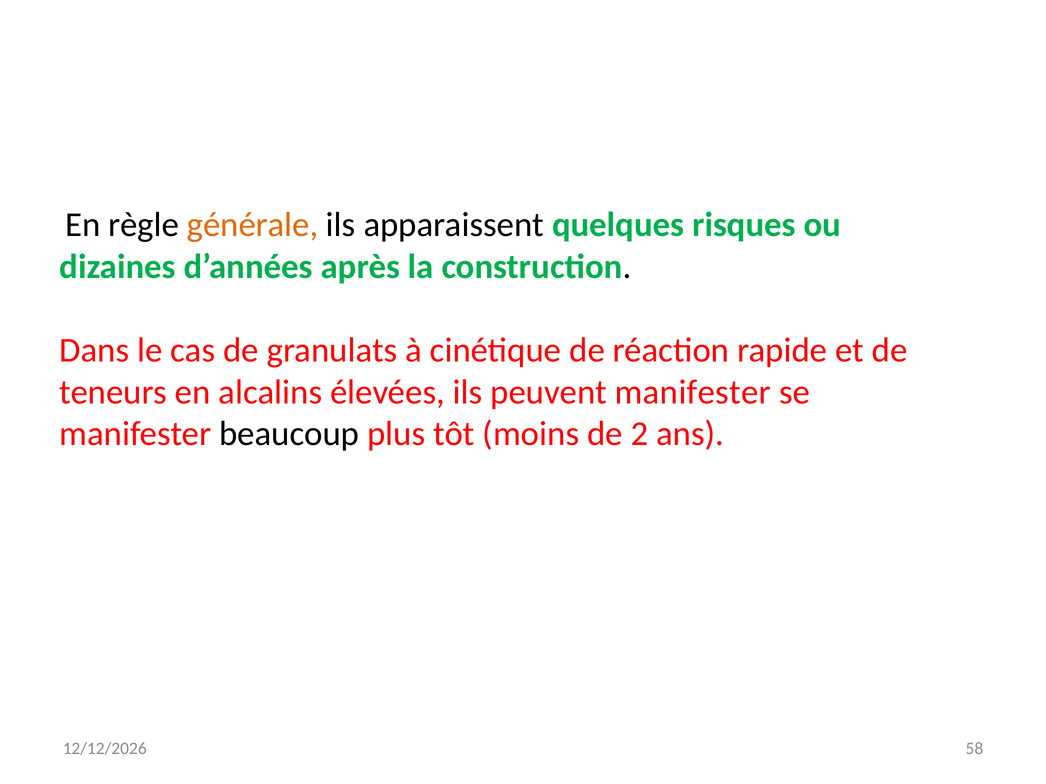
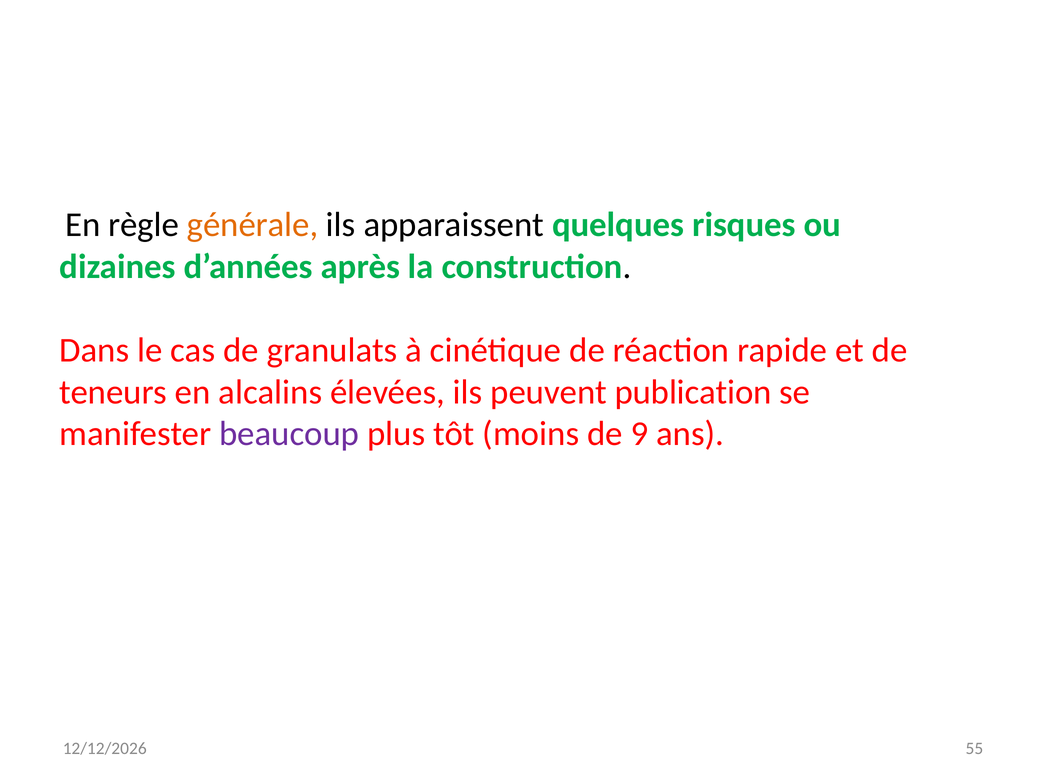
peuvent manifester: manifester -> publication
beaucoup colour: black -> purple
2: 2 -> 9
58: 58 -> 55
